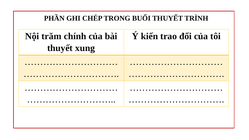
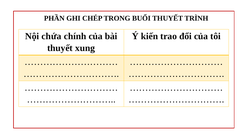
trăm: trăm -> chứa
